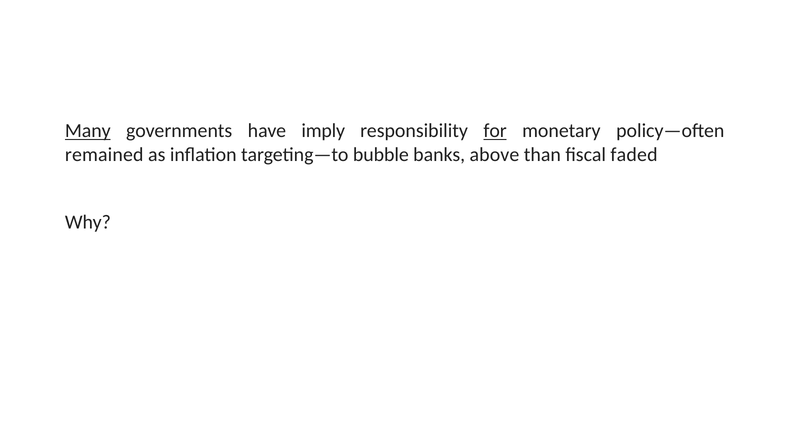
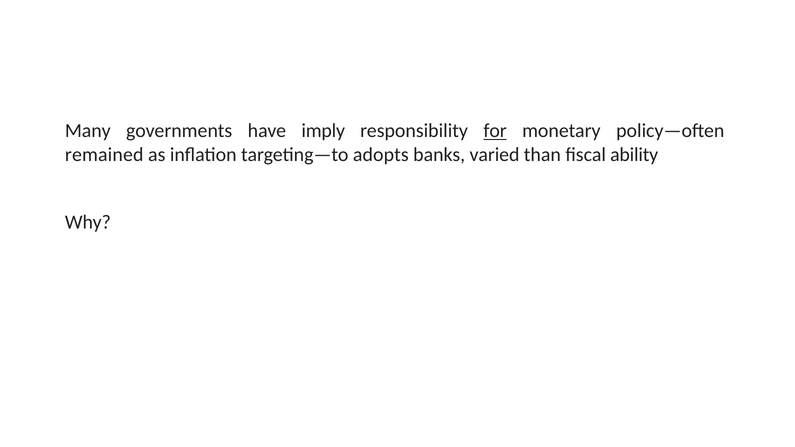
Many underline: present -> none
bubble: bubble -> adopts
above: above -> varied
faded: faded -> ability
